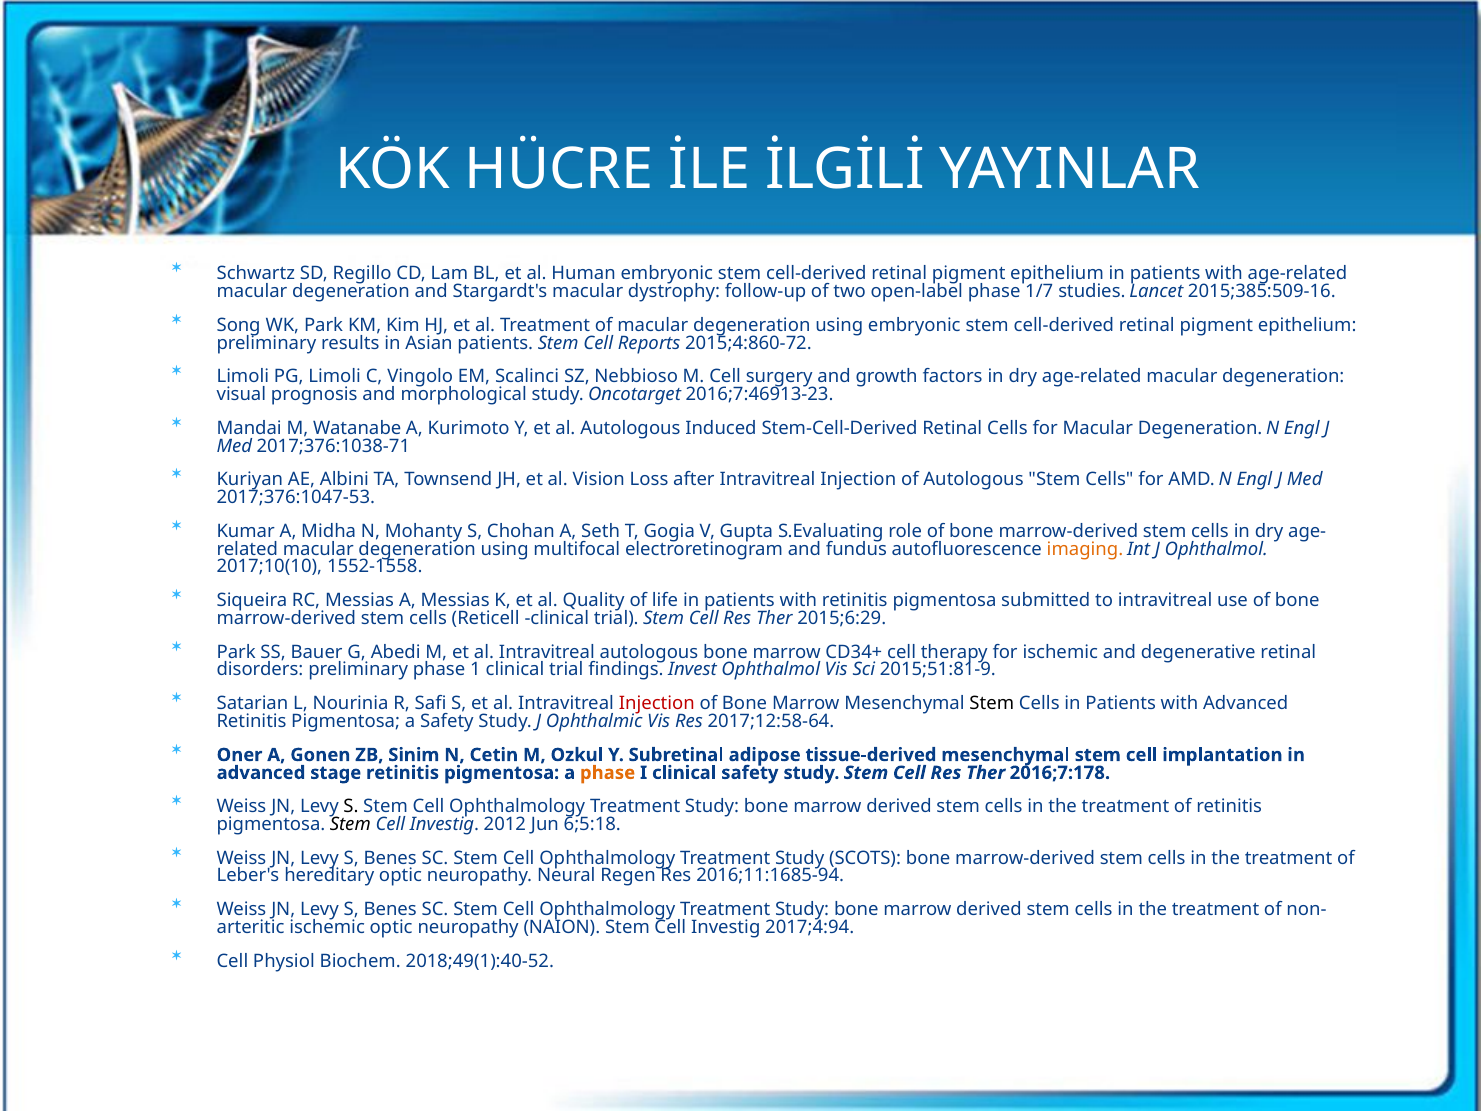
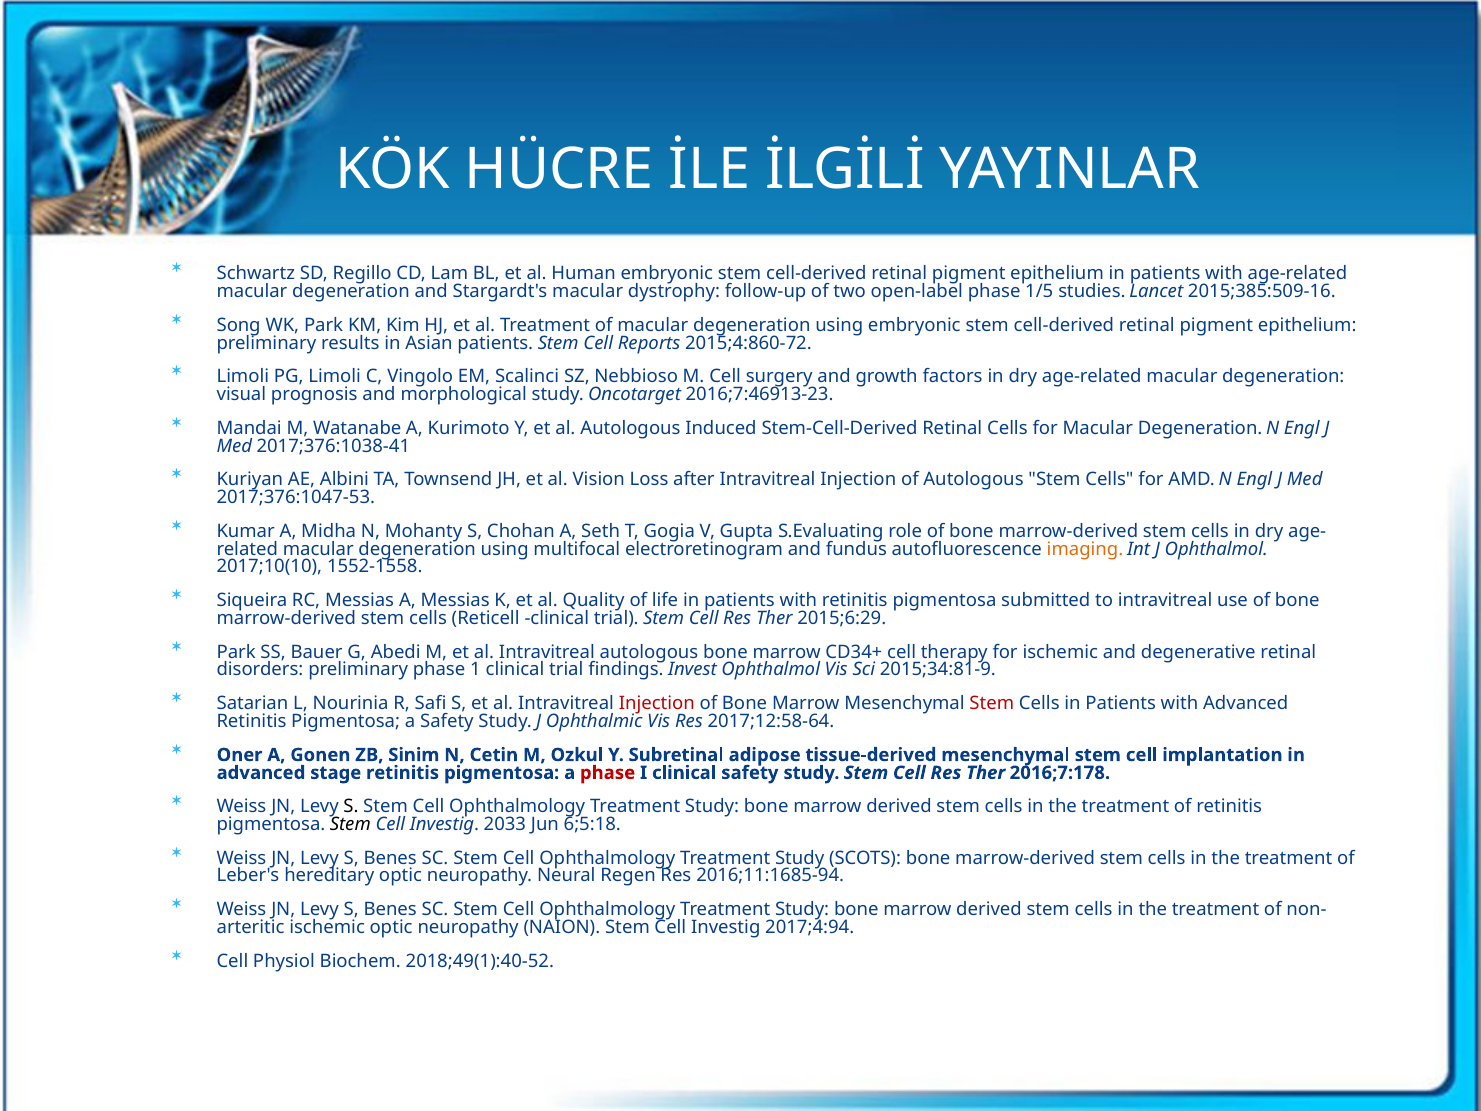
1/7: 1/7 -> 1/5
2017;376:1038-71: 2017;376:1038-71 -> 2017;376:1038-41
2015;51:81-9: 2015;51:81-9 -> 2015;34:81-9
Stem at (992, 703) colour: black -> red
phase at (608, 773) colour: orange -> red
2012: 2012 -> 2033
